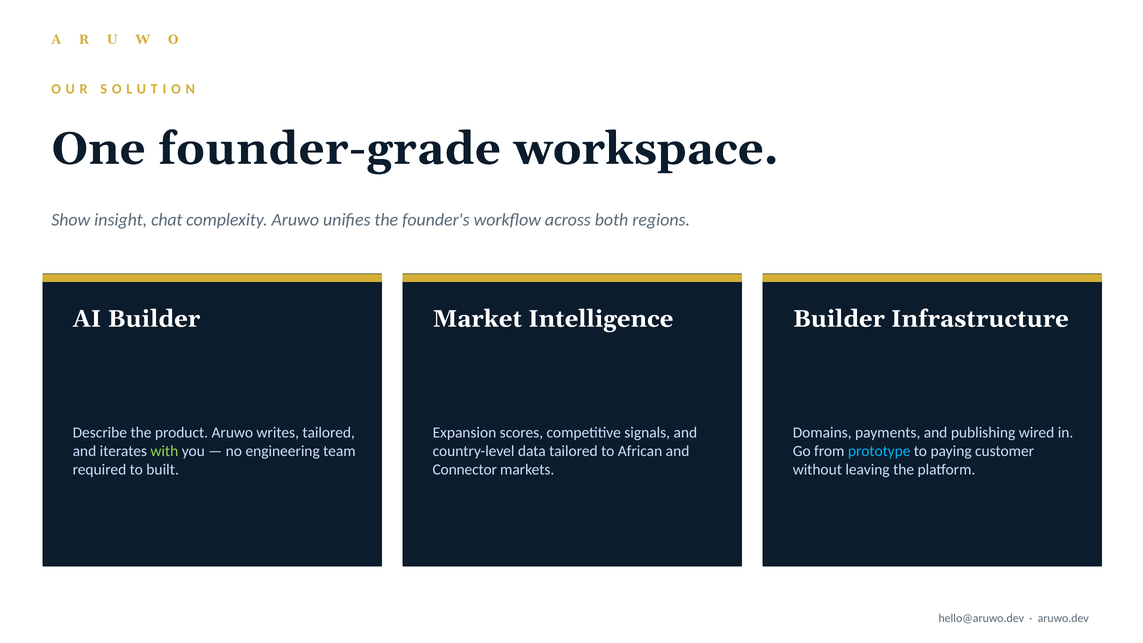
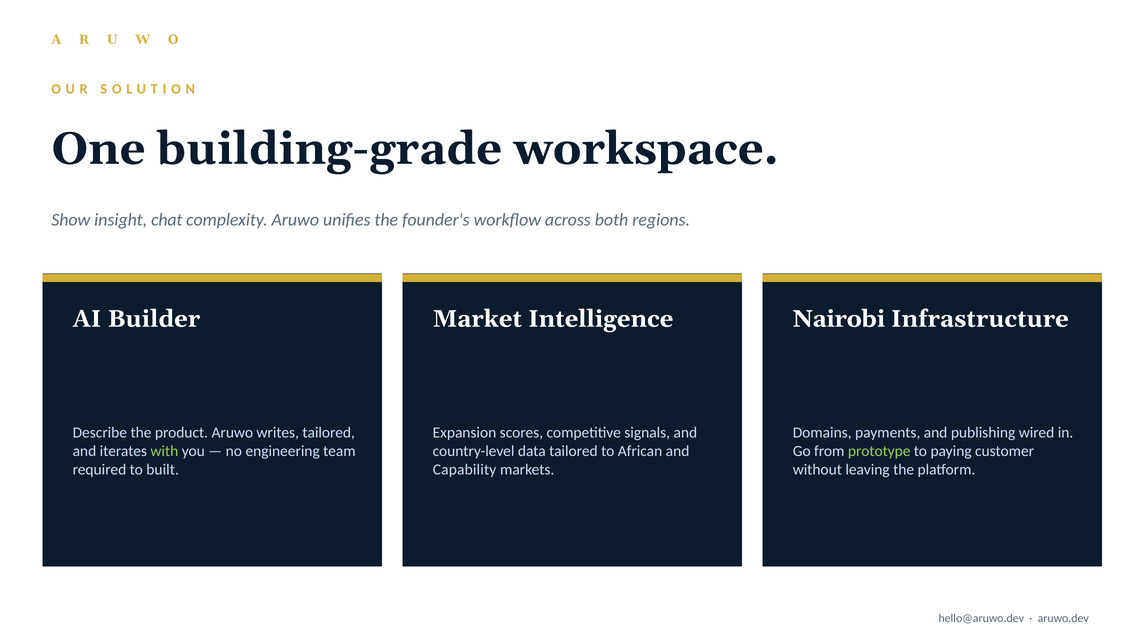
founder-grade: founder-grade -> building-grade
Builder at (839, 319): Builder -> Nairobi
prototype colour: light blue -> light green
Connector: Connector -> Capability
